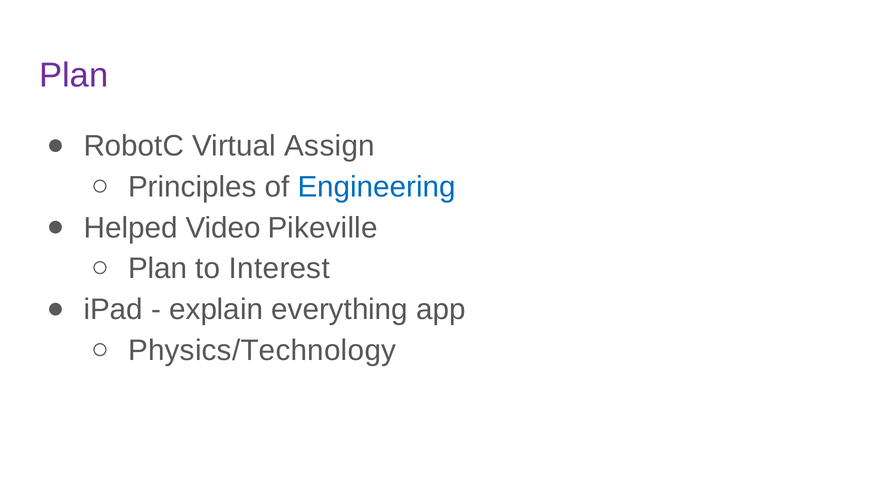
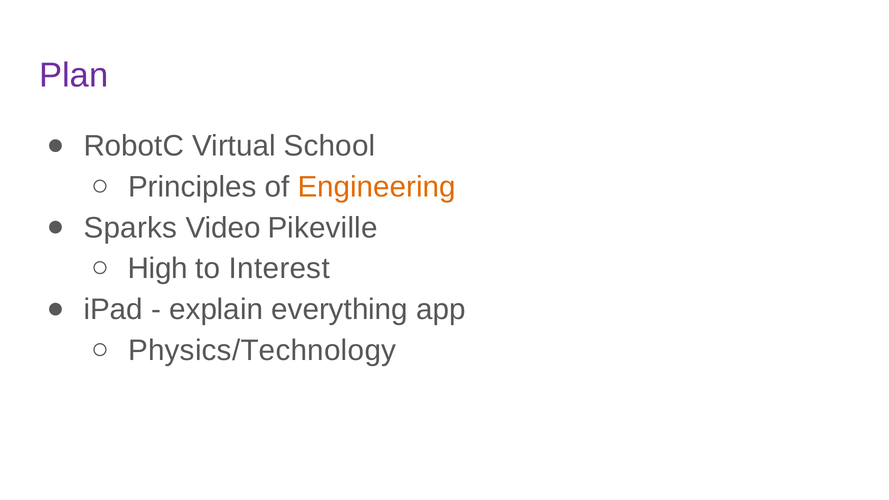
Assign: Assign -> School
Engineering colour: blue -> orange
Helped: Helped -> Sparks
Plan at (158, 269): Plan -> High
